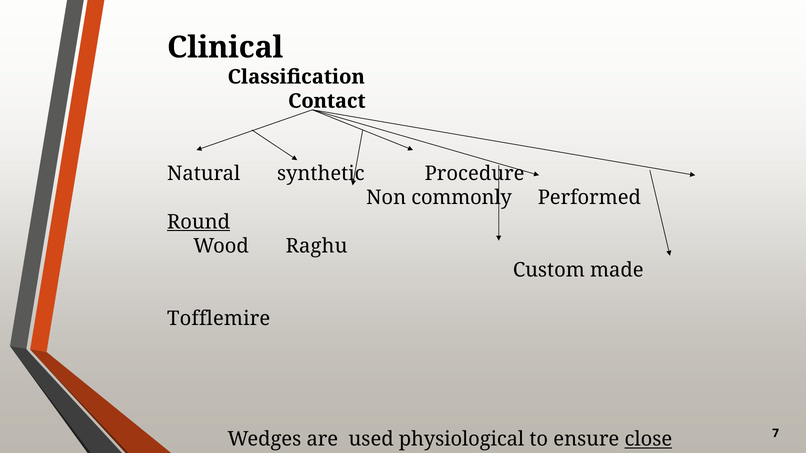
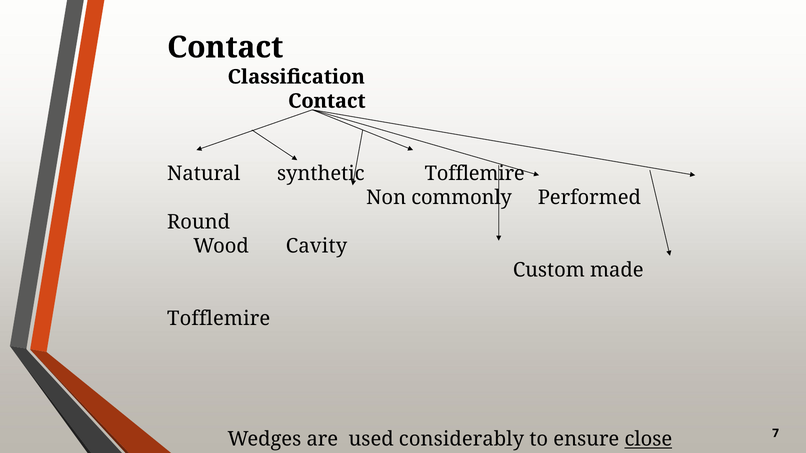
Clinical at (225, 47): Clinical -> Contact
synthetic Procedure: Procedure -> Tofflemire
Round underline: present -> none
Wood Raghu: Raghu -> Cavity
physiological: physiological -> considerably
